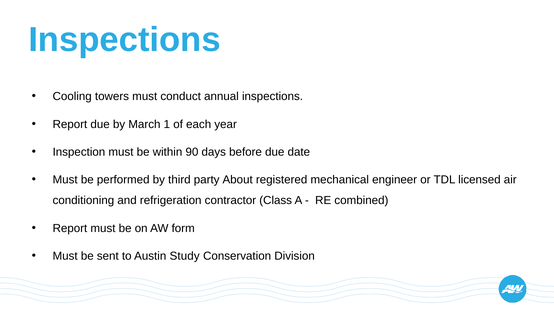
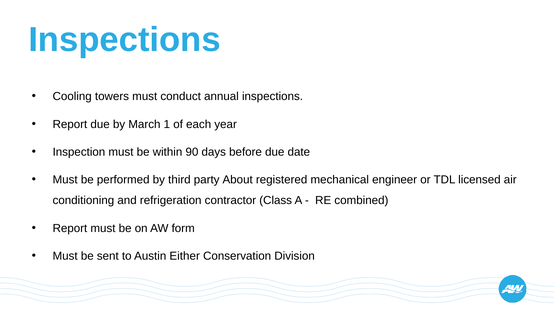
Study: Study -> Either
